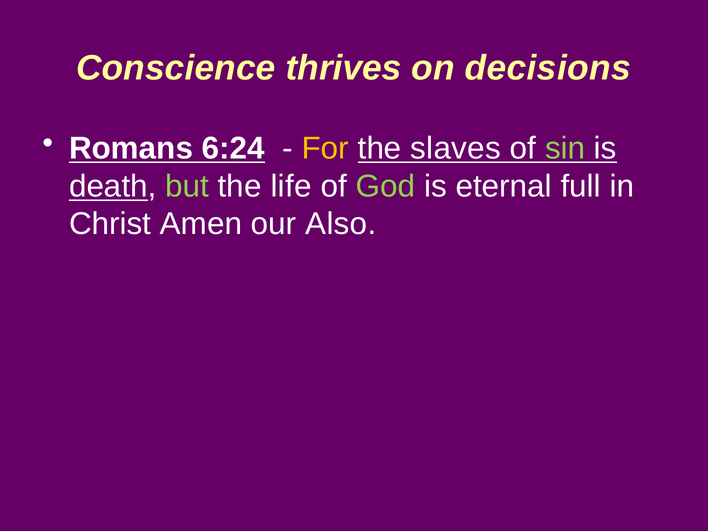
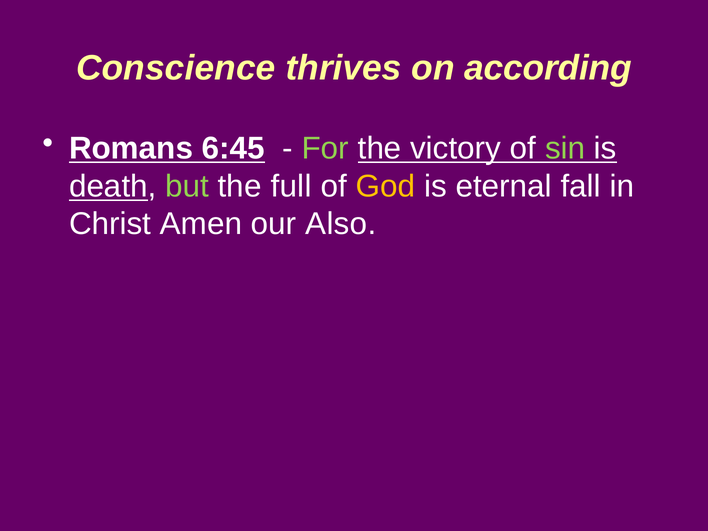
decisions: decisions -> according
6:24: 6:24 -> 6:45
For colour: yellow -> light green
slaves: slaves -> victory
life: life -> full
God colour: light green -> yellow
full: full -> fall
